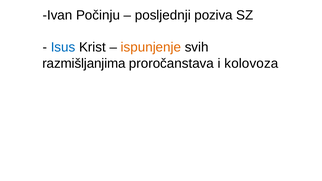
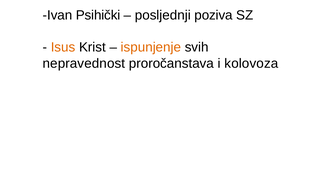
Počinju: Počinju -> Psihički
Isus colour: blue -> orange
razmišljanjima: razmišljanjima -> nepravednost
